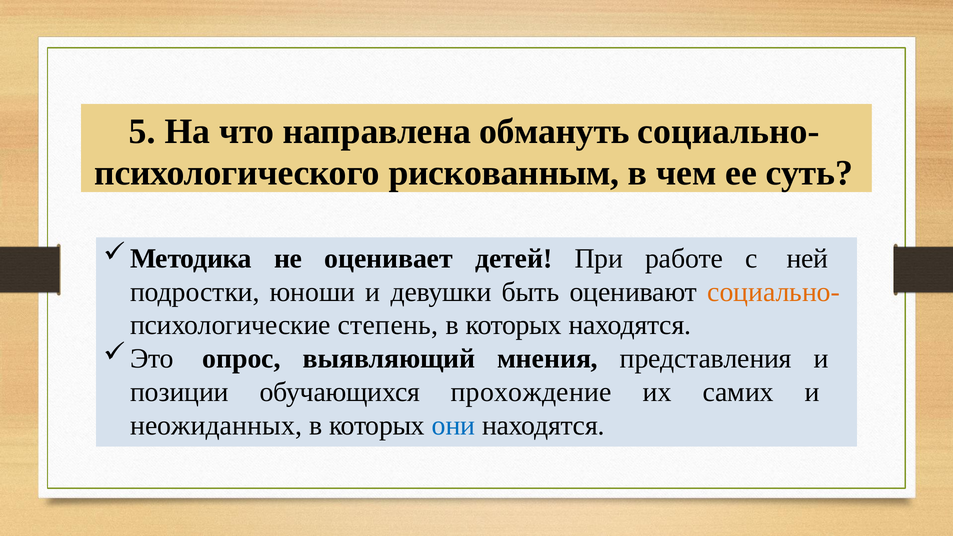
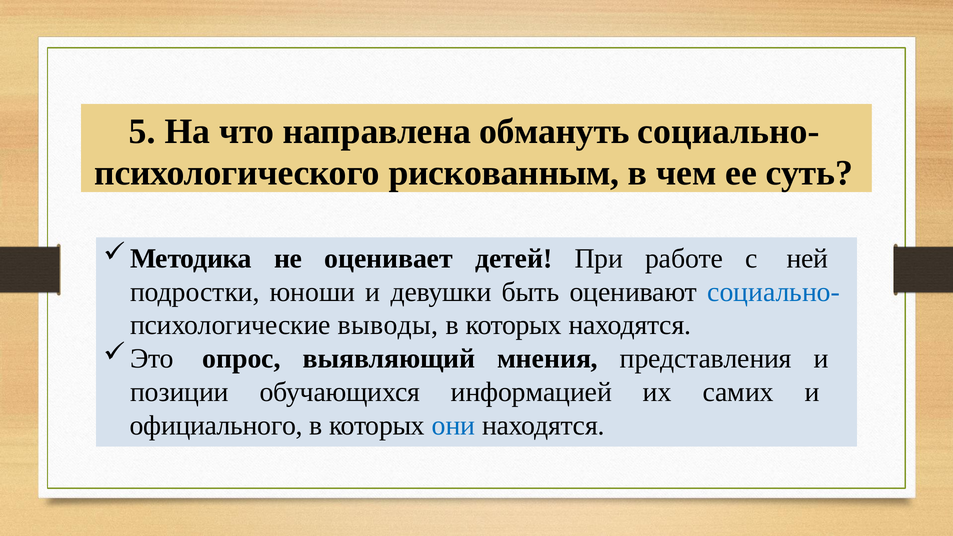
социально- at (774, 292) colour: orange -> blue
степень: степень -> выводы
прохождение: прохождение -> информацией
неожиданных: неожиданных -> официального
